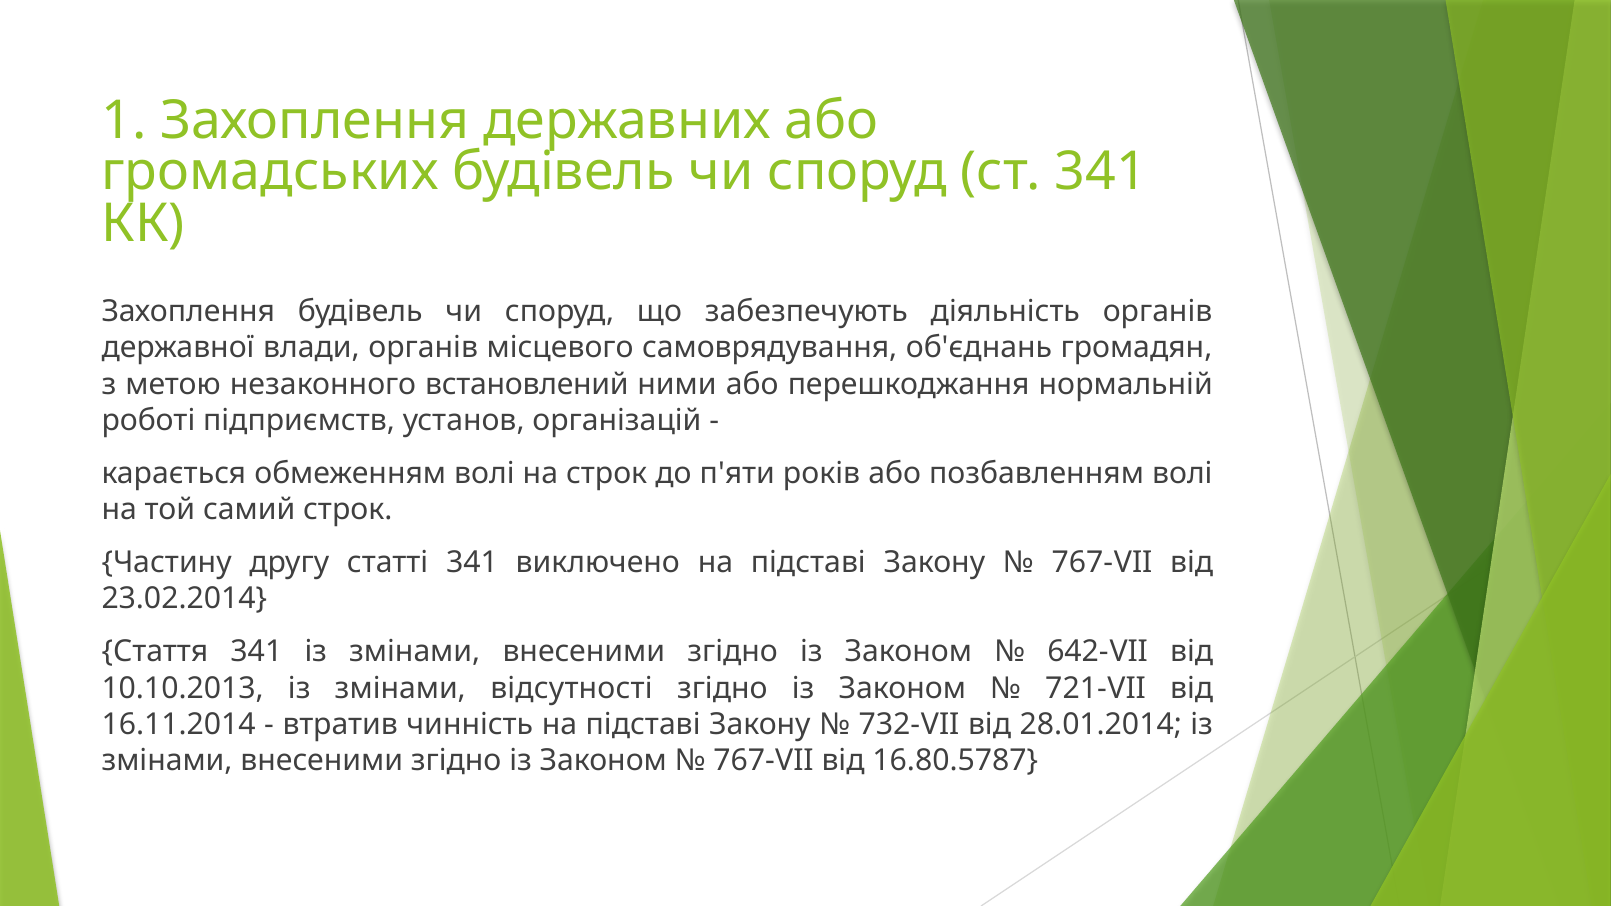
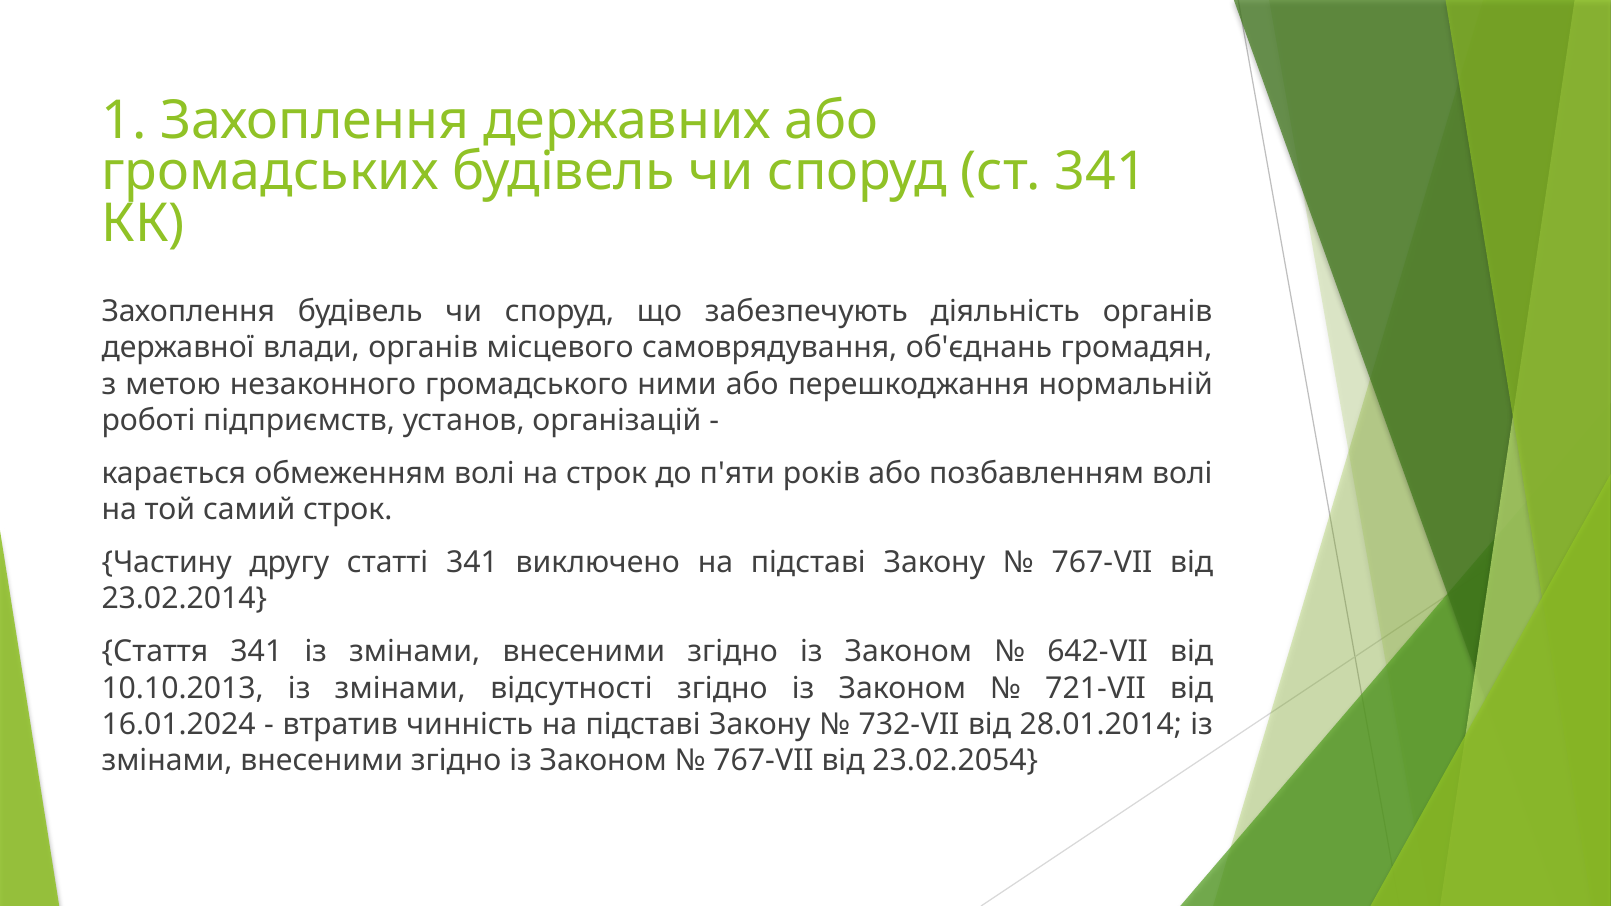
встановлений: встановлений -> громадського
16.11.2014: 16.11.2014 -> 16.01.2024
16.80.5787: 16.80.5787 -> 23.02.2054
